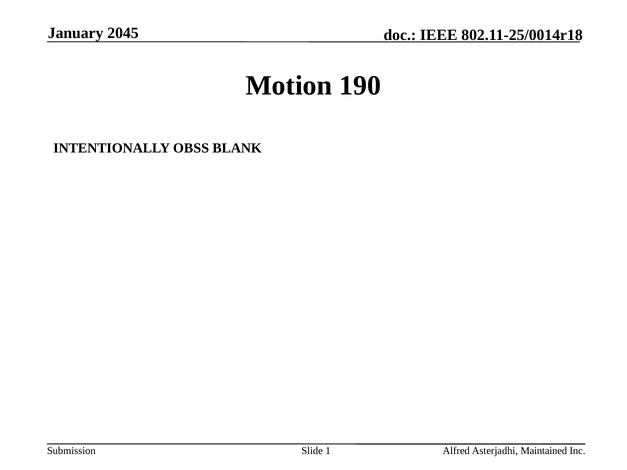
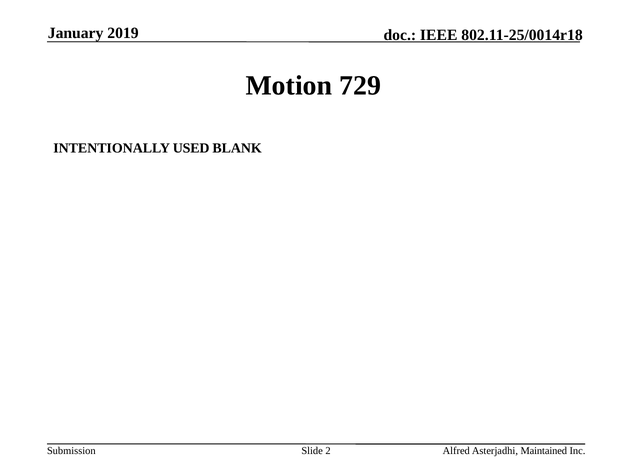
2045: 2045 -> 2019
190: 190 -> 729
OBSS: OBSS -> USED
1: 1 -> 2
